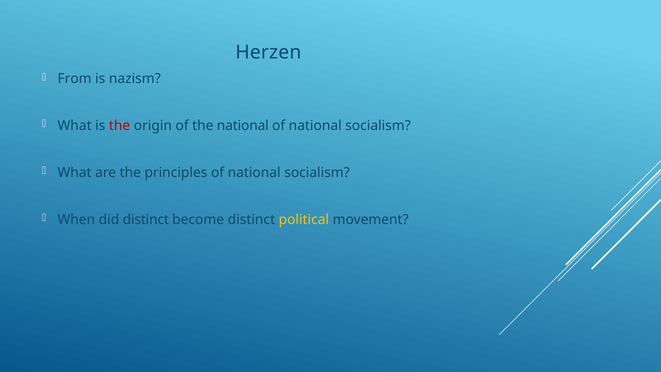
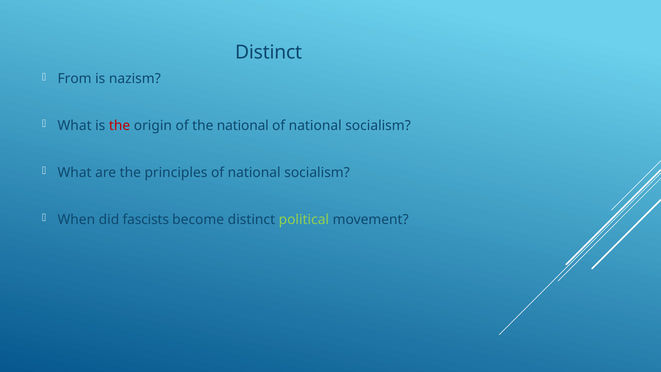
Herzen at (268, 53): Herzen -> Distinct
did distinct: distinct -> fascists
political colour: yellow -> light green
